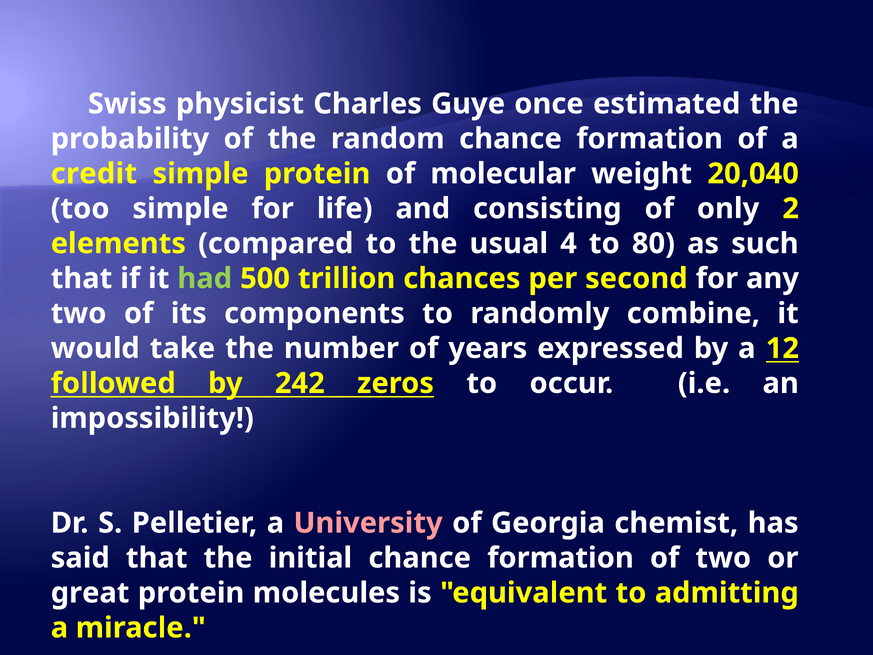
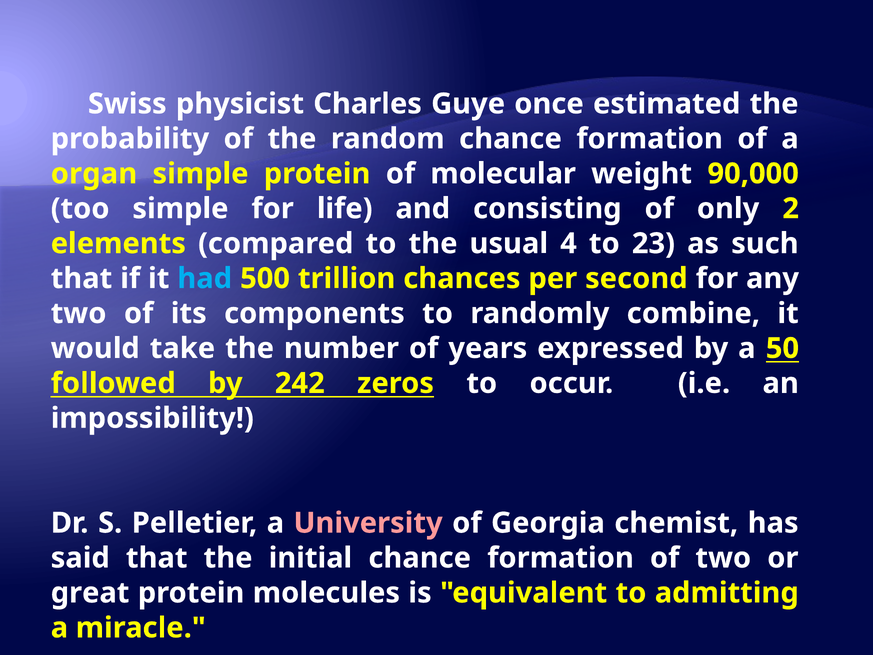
credit: credit -> organ
20,040: 20,040 -> 90,000
80: 80 -> 23
had colour: light green -> light blue
12: 12 -> 50
